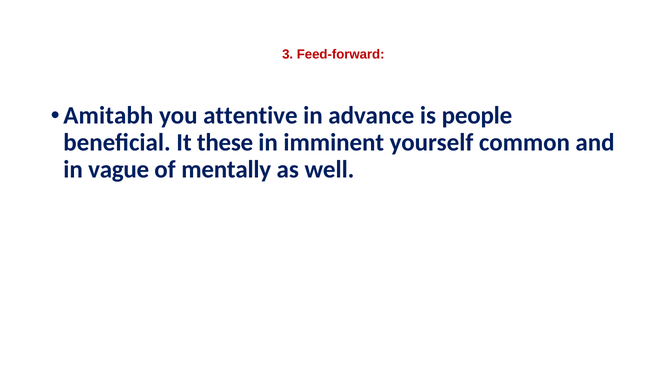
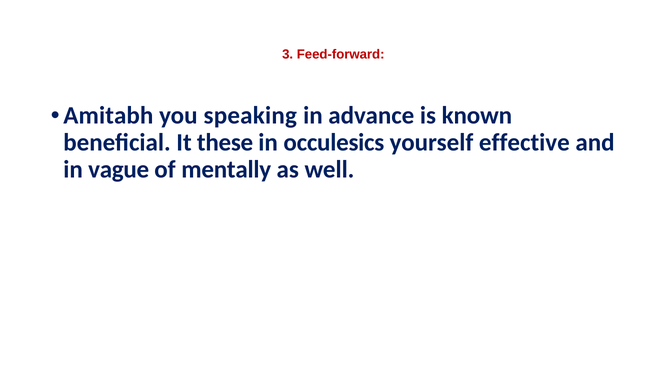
attentive: attentive -> speaking
people: people -> known
imminent: imminent -> occulesics
common: common -> effective
